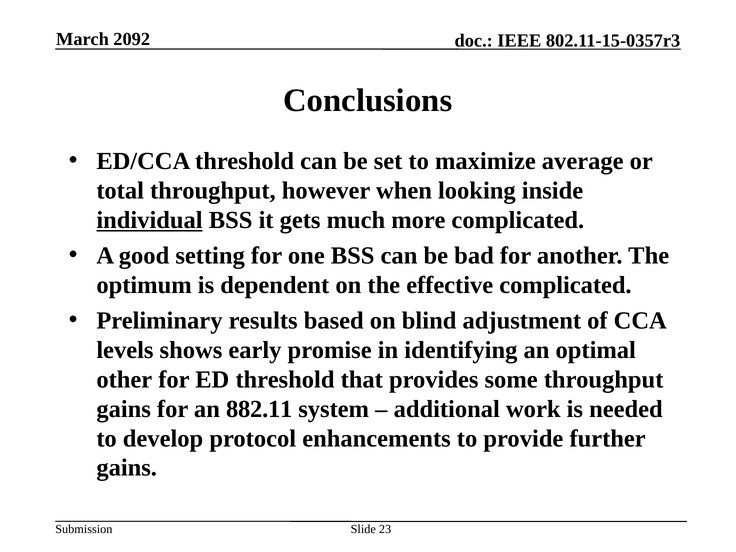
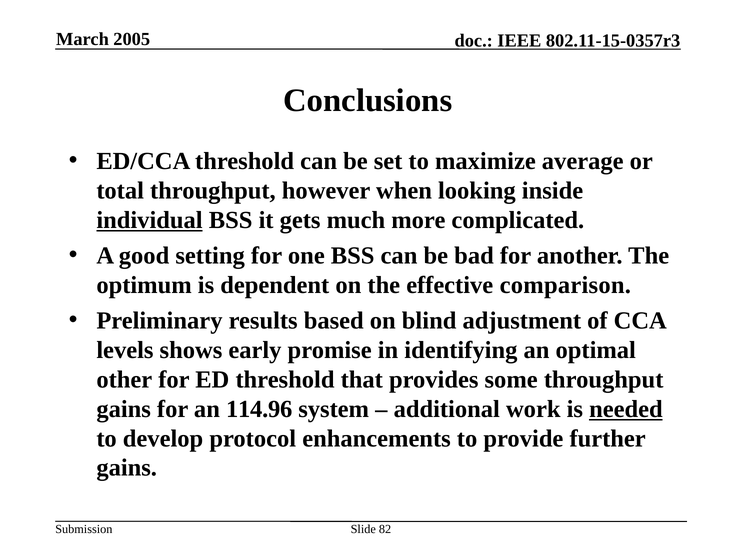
2092: 2092 -> 2005
effective complicated: complicated -> comparison
882.11: 882.11 -> 114.96
needed underline: none -> present
23: 23 -> 82
